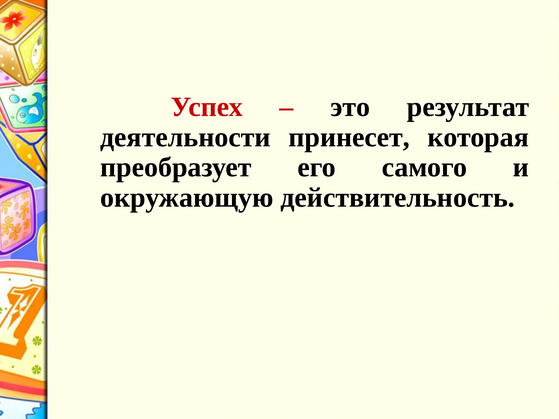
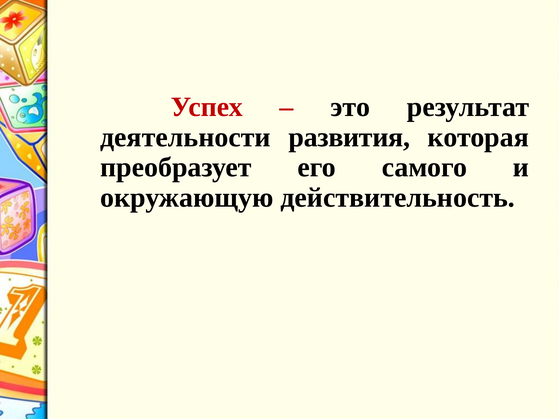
принесет: принесет -> развития
